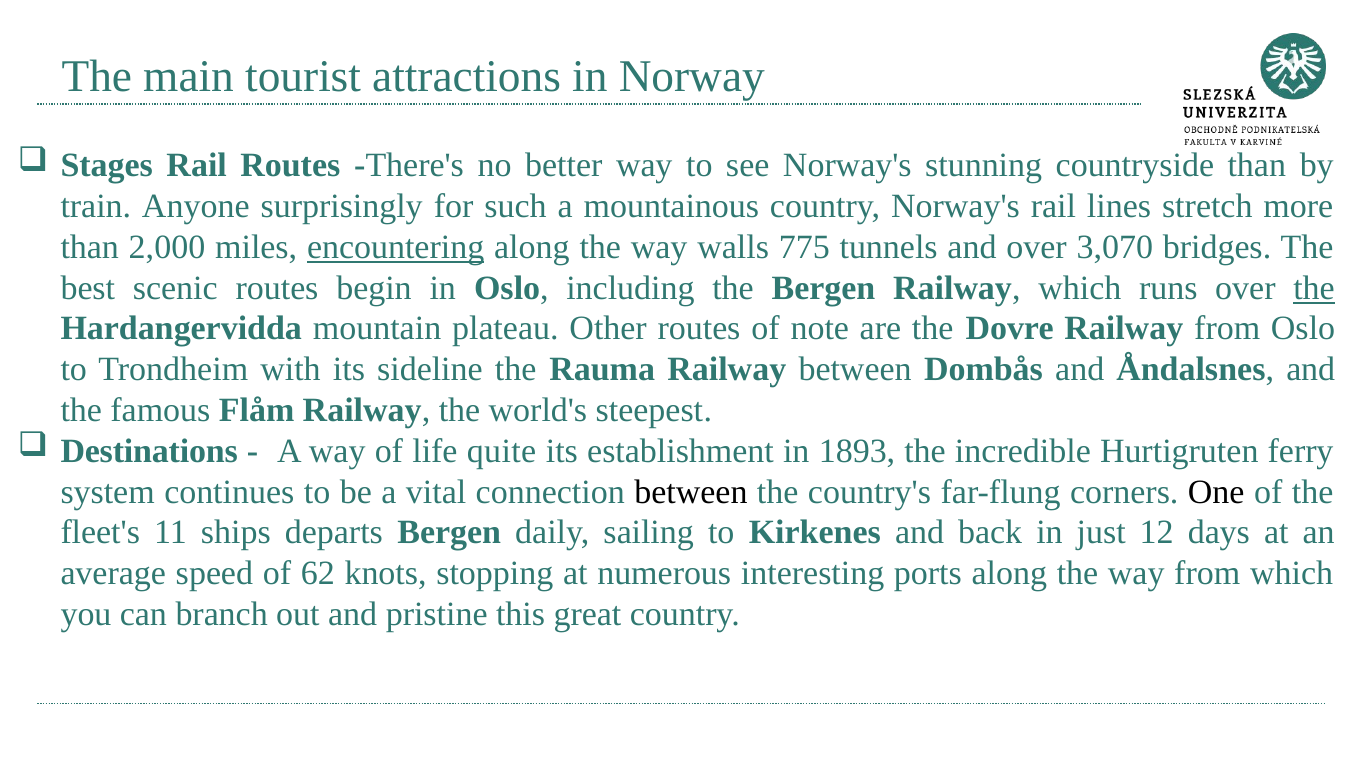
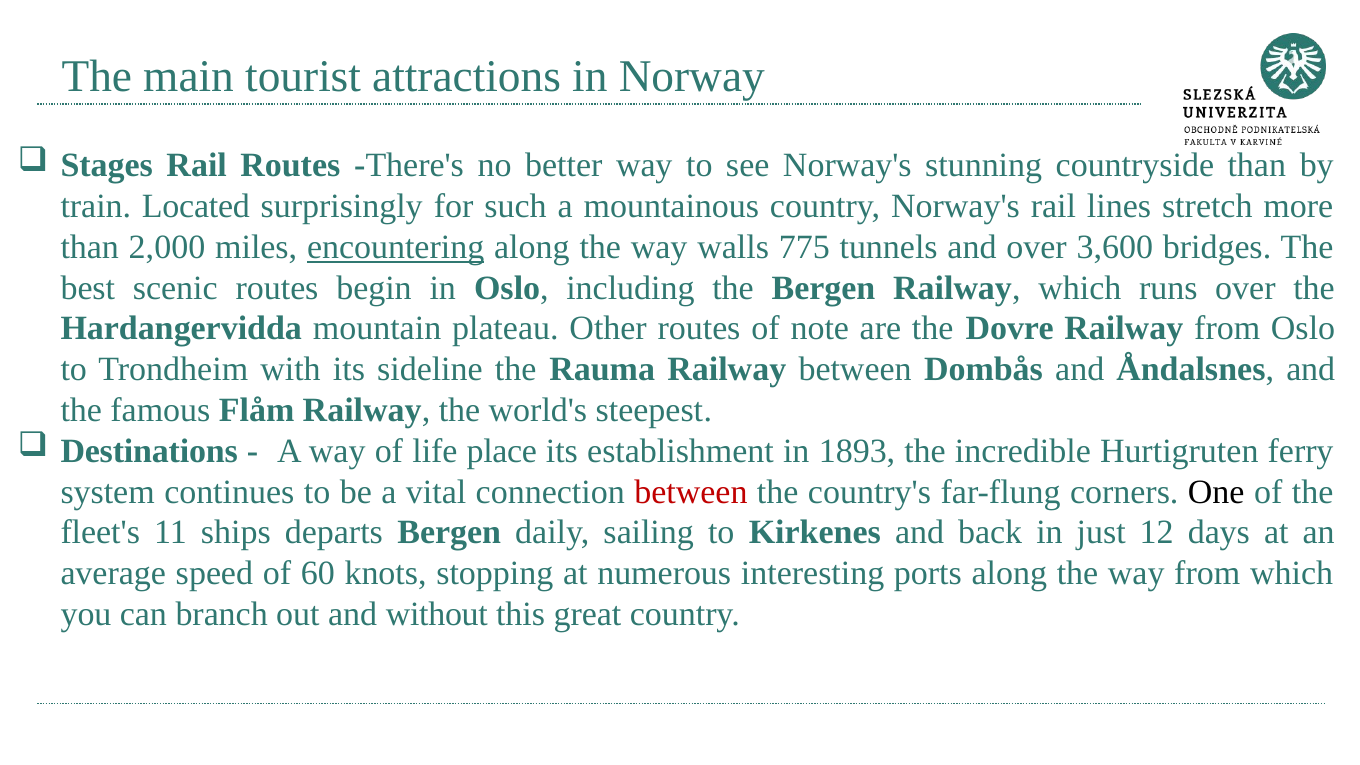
Anyone: Anyone -> Located
3,070: 3,070 -> 3,600
the at (1314, 288) underline: present -> none
quite: quite -> place
between at (691, 492) colour: black -> red
62: 62 -> 60
pristine: pristine -> without
